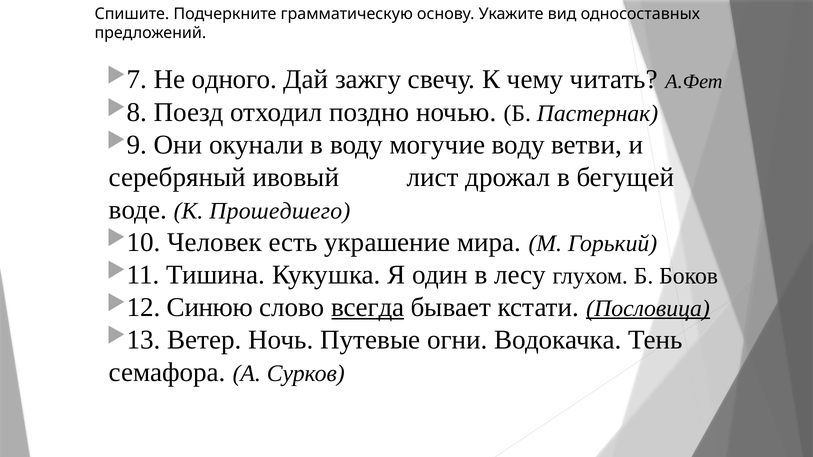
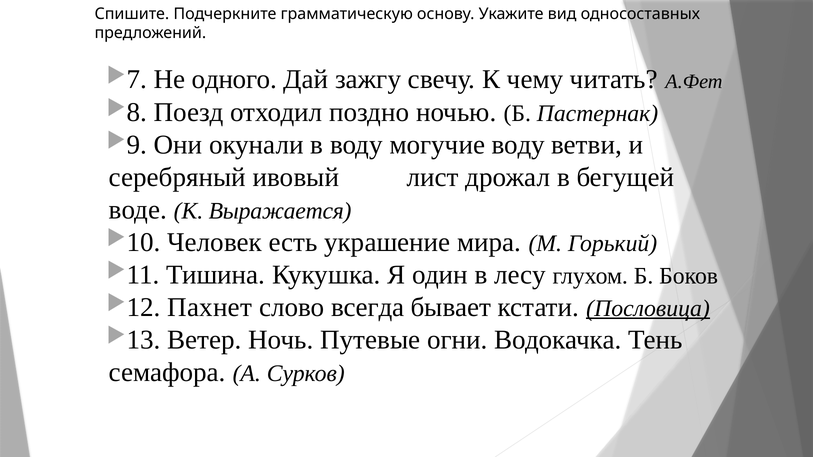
Прошедшего: Прошедшего -> Выражается
Синюю: Синюю -> Пахнет
всегда underline: present -> none
